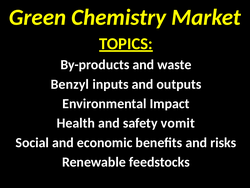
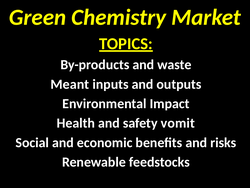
Benzyl: Benzyl -> Meant
